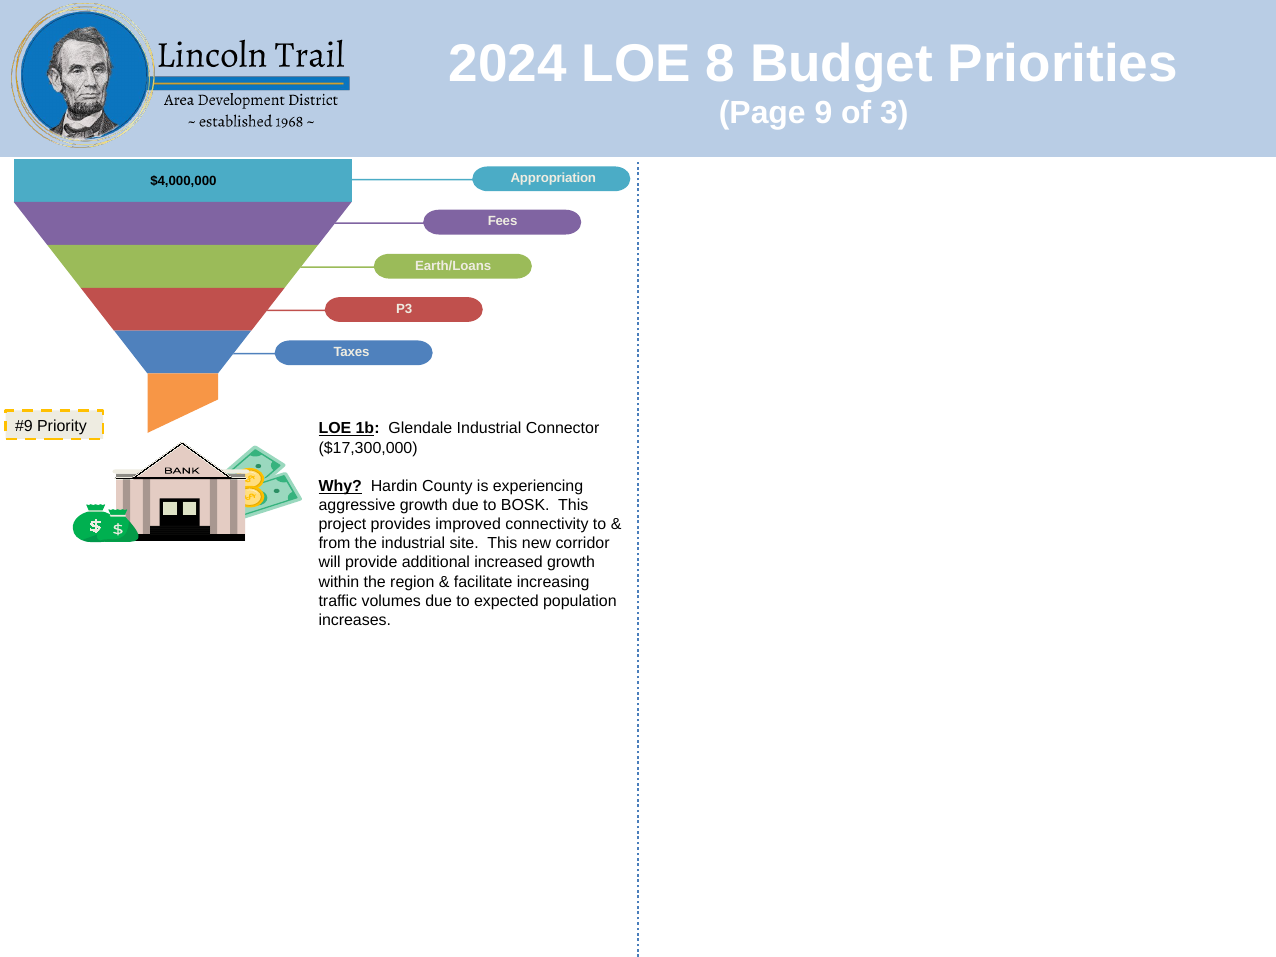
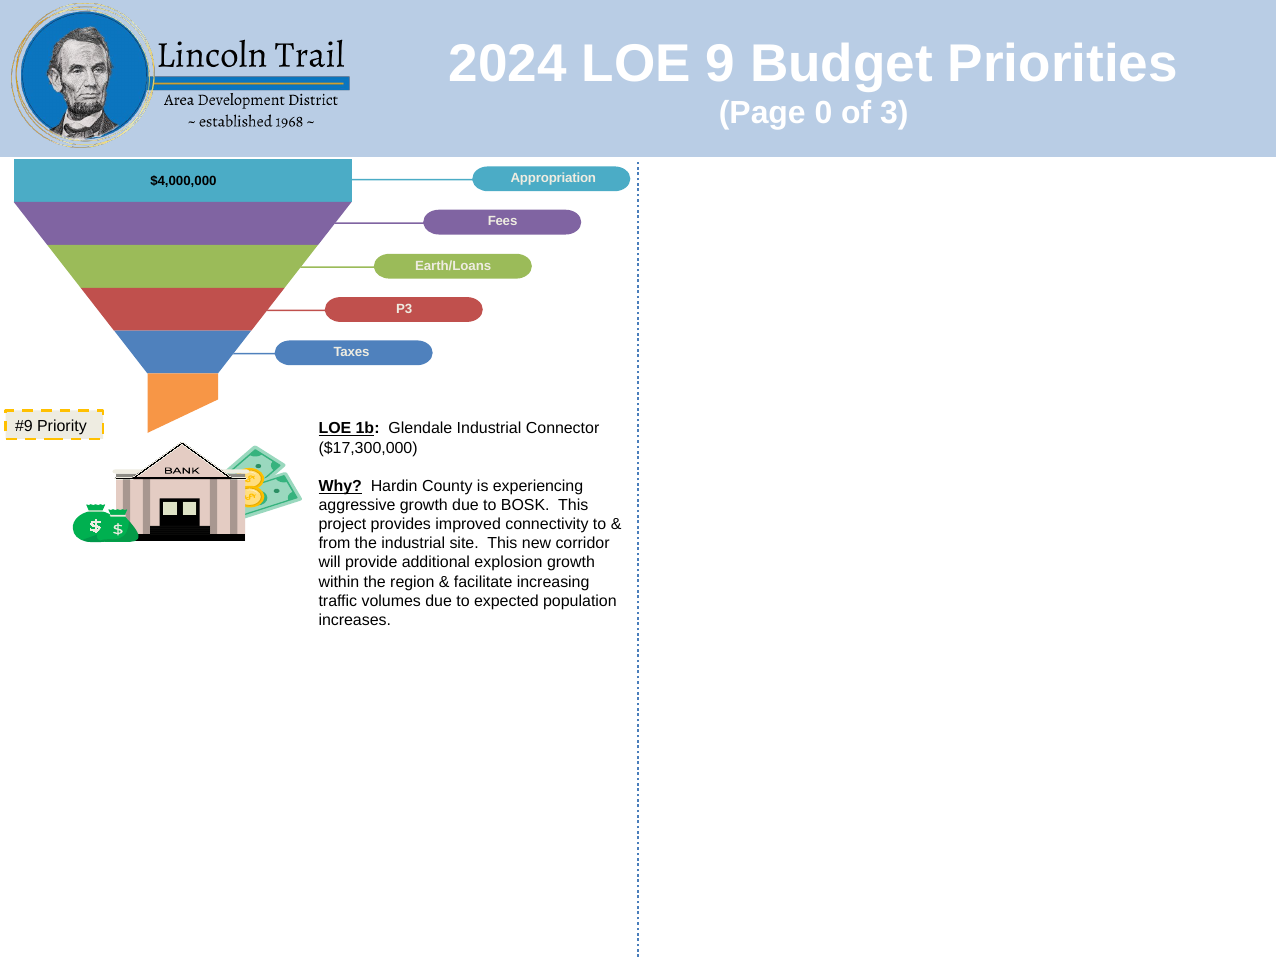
8: 8 -> 9
9: 9 -> 0
increased: increased -> explosion
